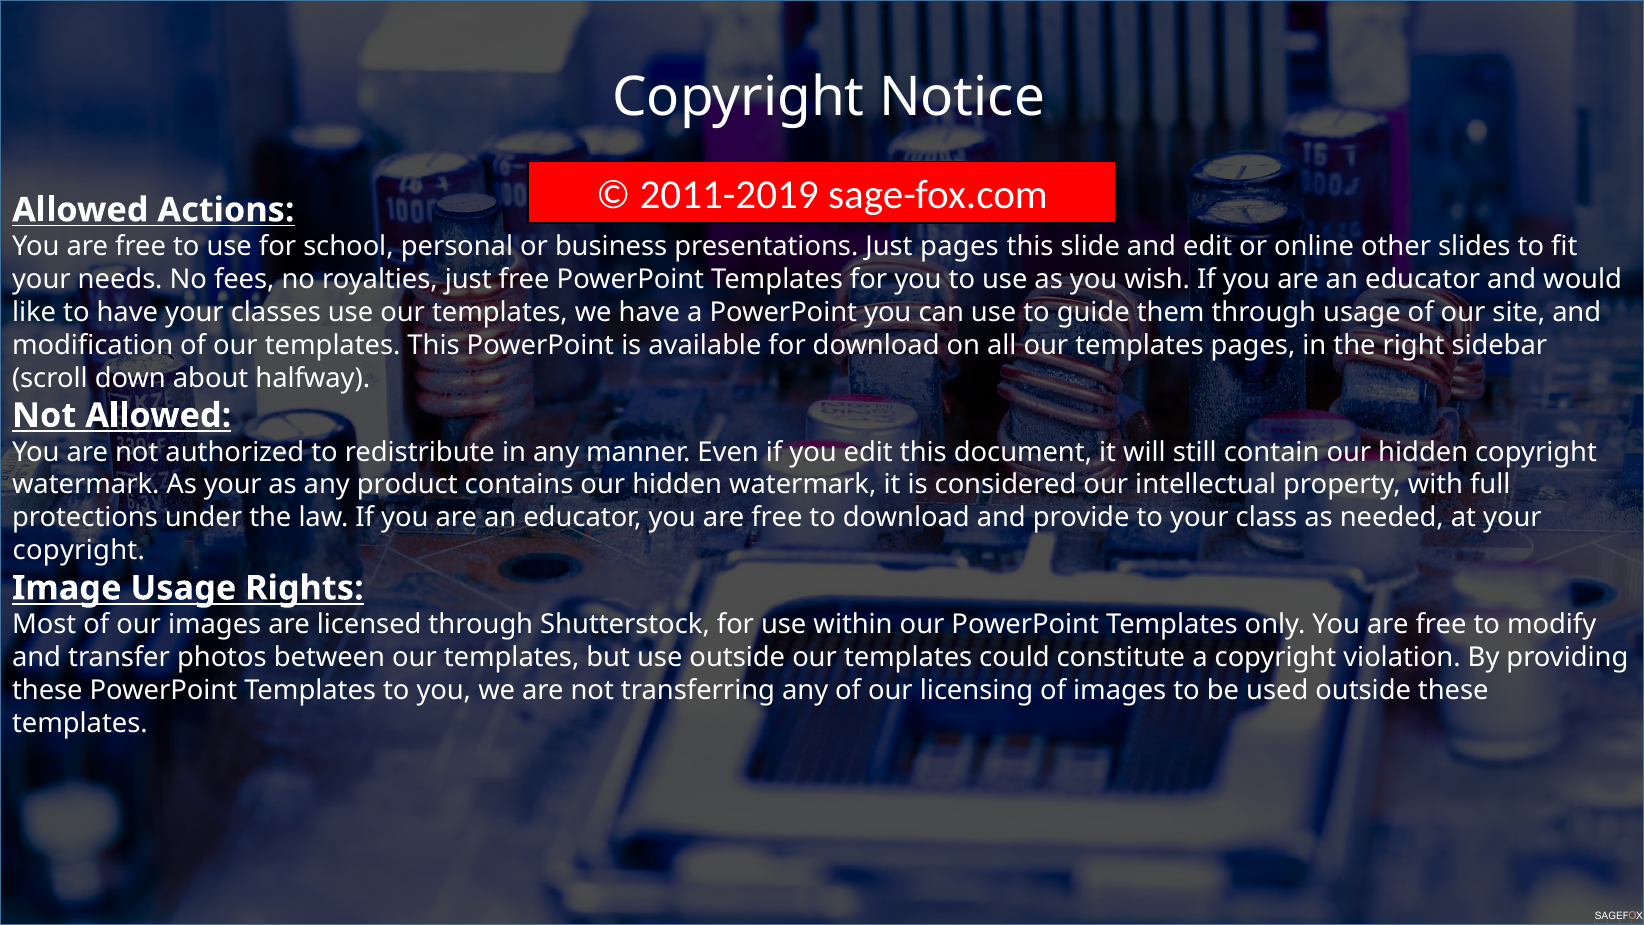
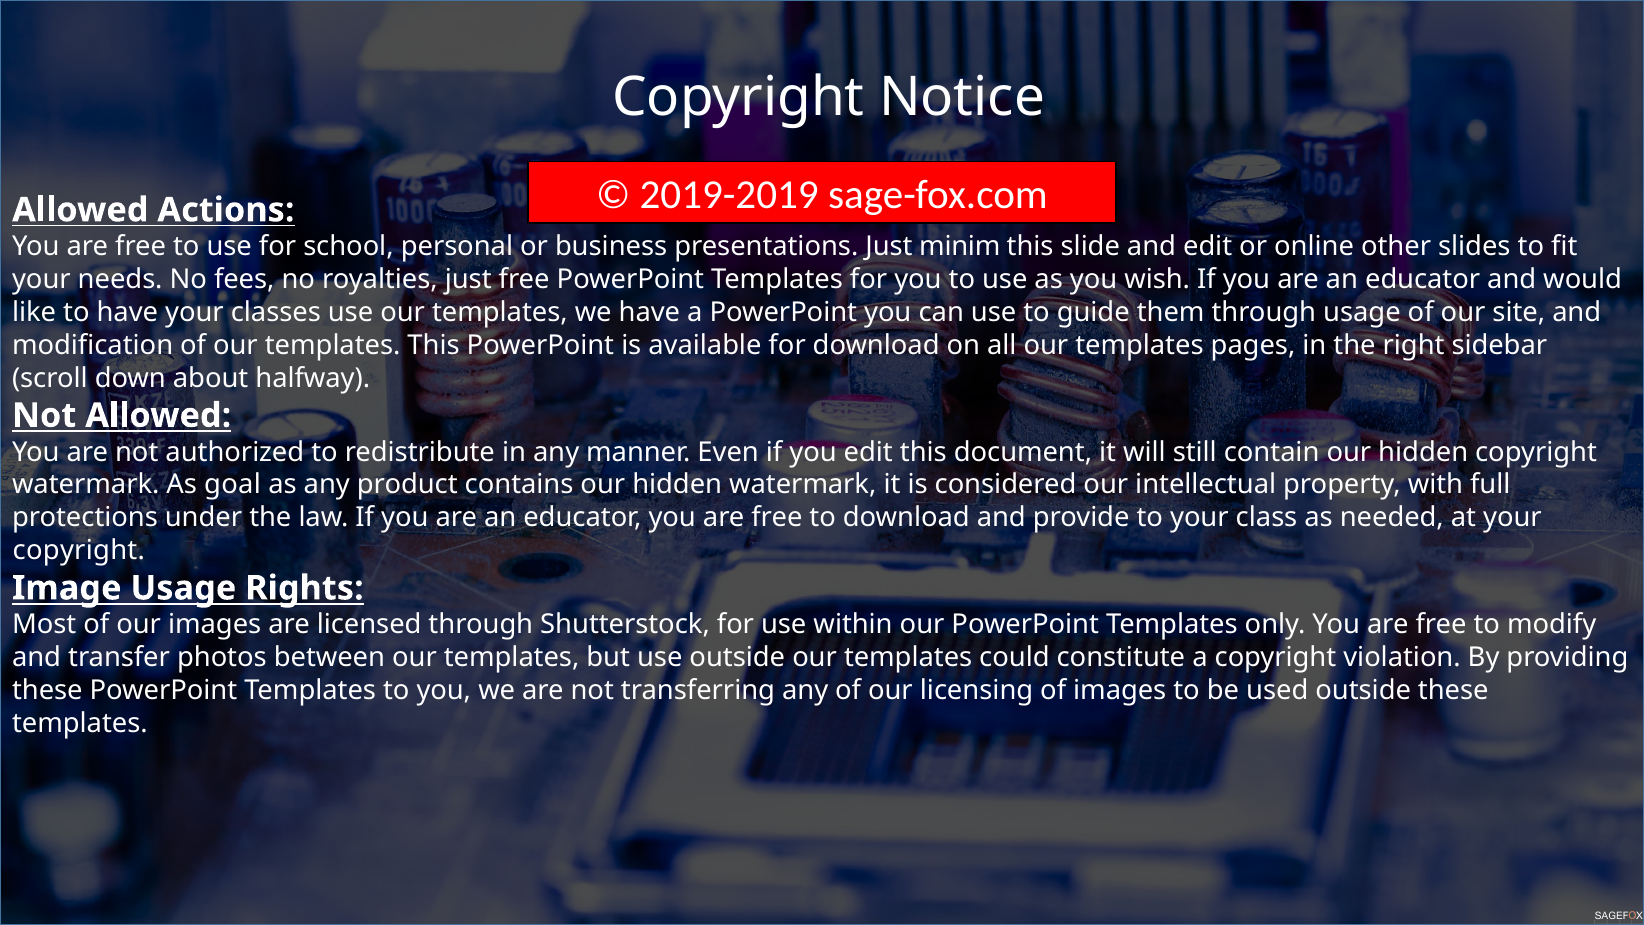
2011-2019: 2011-2019 -> 2019-2019
Just pages: pages -> minim
As your: your -> goal
